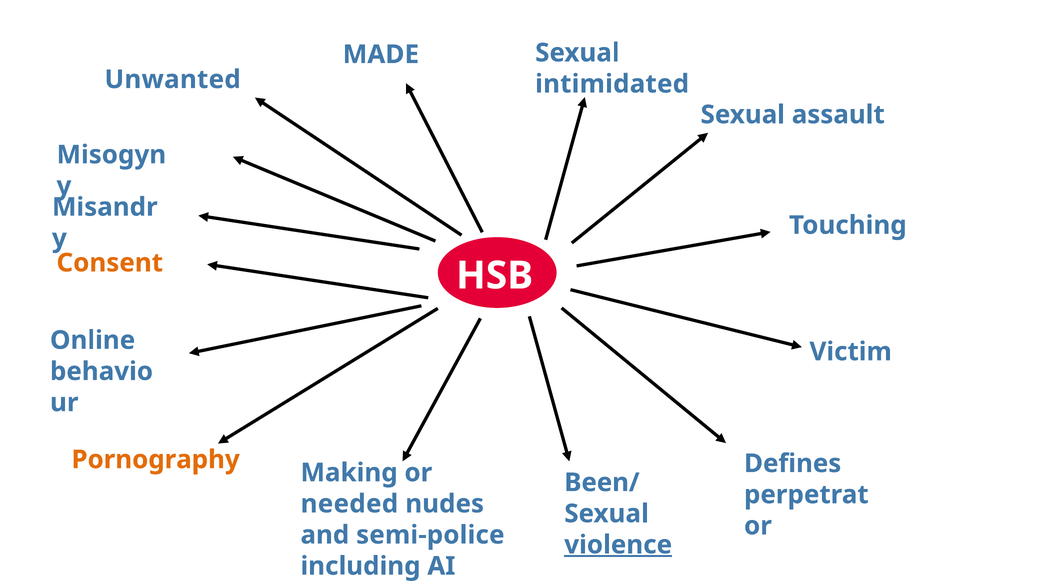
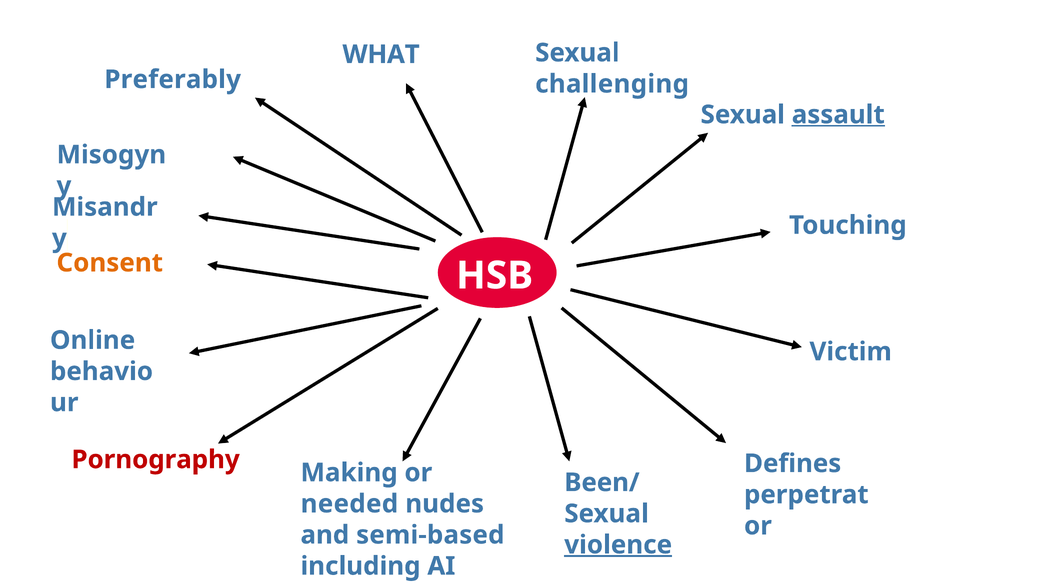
MADE: MADE -> WHAT
Unwanted: Unwanted -> Preferably
intimidated: intimidated -> challenging
assault underline: none -> present
Pornography colour: orange -> red
semi-police: semi-police -> semi-based
